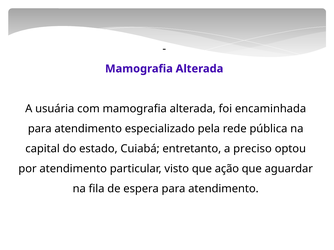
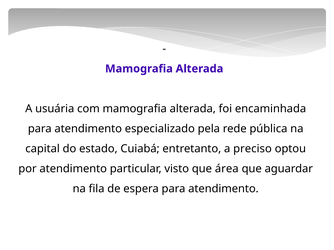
ação: ação -> área
